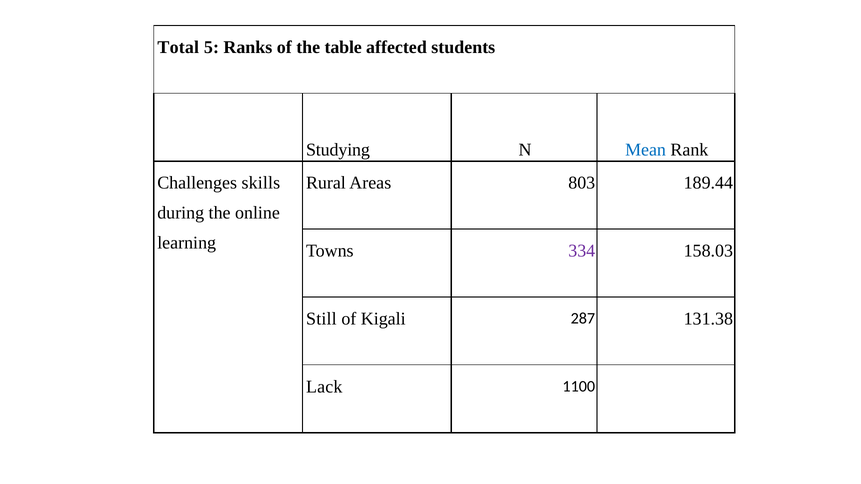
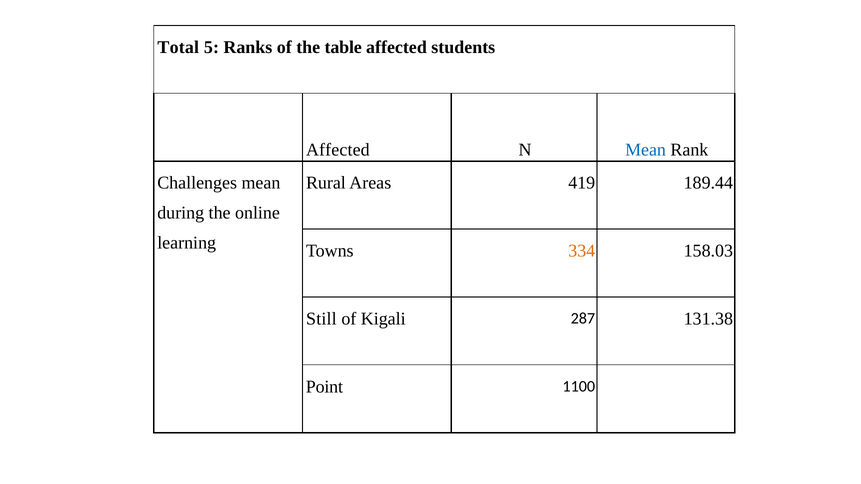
Studying at (338, 150): Studying -> Affected
Challenges skills: skills -> mean
803: 803 -> 419
334 colour: purple -> orange
Lack: Lack -> Point
